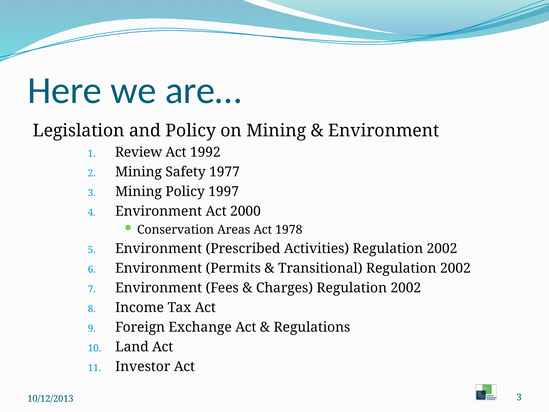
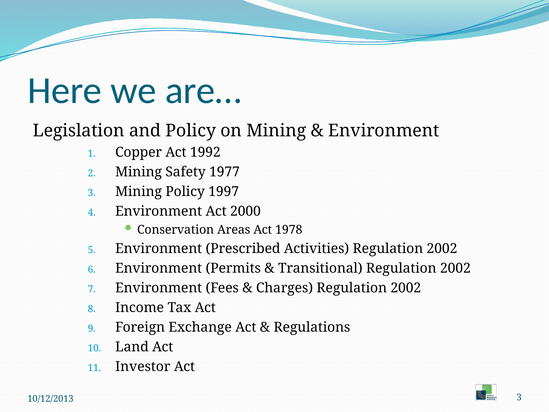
Review: Review -> Copper
